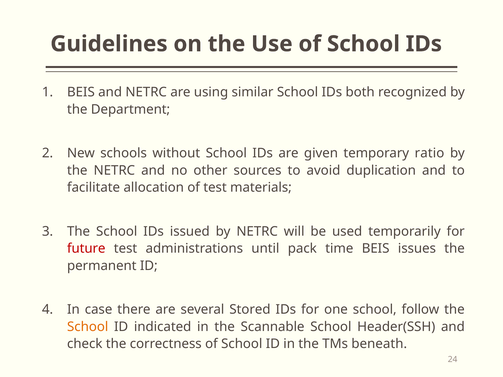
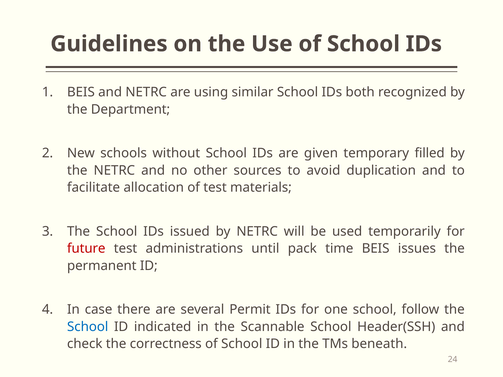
ratio: ratio -> filled
Stored: Stored -> Permit
School at (88, 327) colour: orange -> blue
